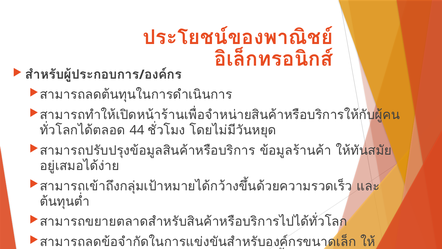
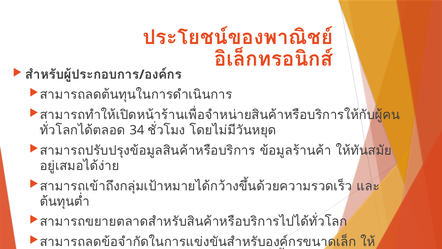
44: 44 -> 34
